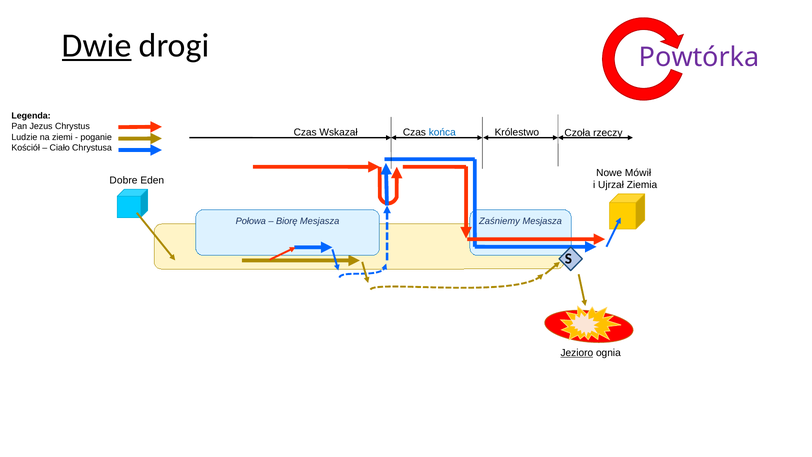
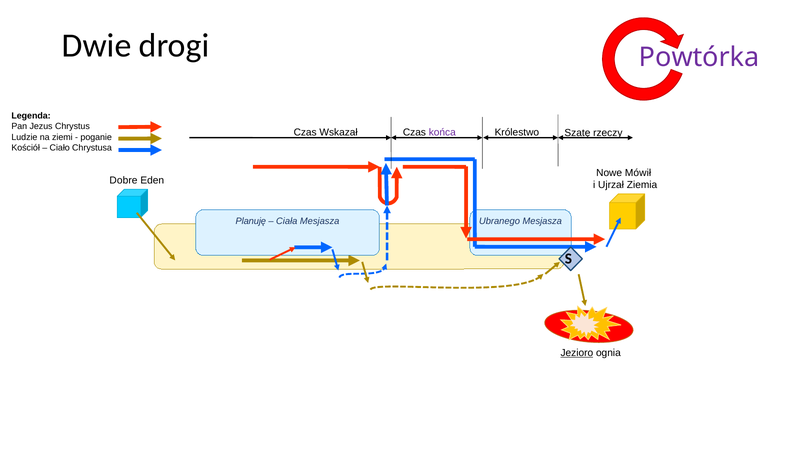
Dwie underline: present -> none
końca colour: blue -> purple
Czoła: Czoła -> Szatę
Połowa: Połowa -> Planuję
Biorę: Biorę -> Ciała
Zaśniemy: Zaśniemy -> Ubranego
